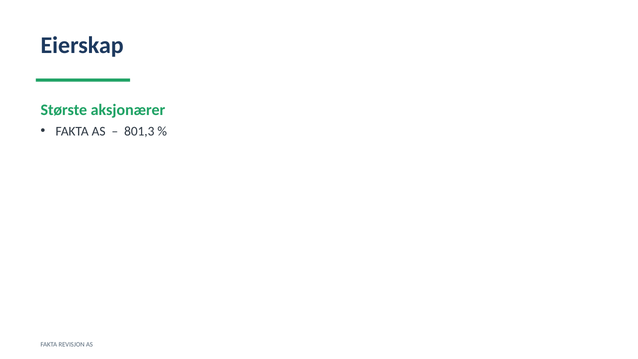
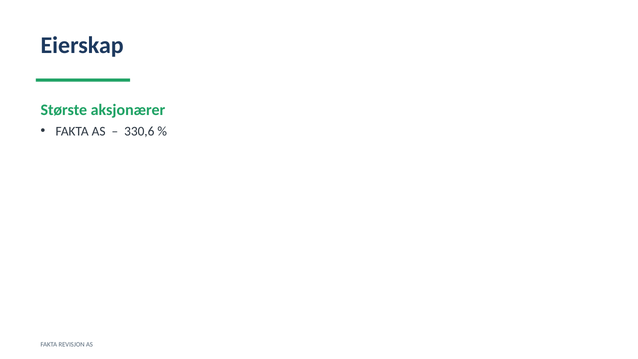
801,3: 801,3 -> 330,6
